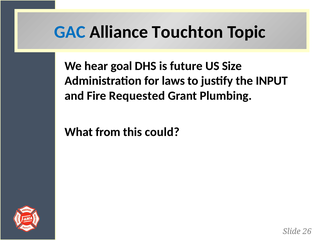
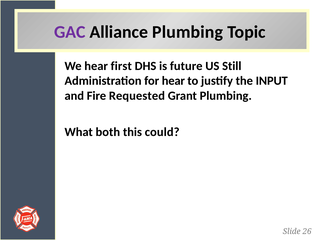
GAC colour: blue -> purple
Alliance Touchton: Touchton -> Plumbing
goal: goal -> first
Size: Size -> Still
for laws: laws -> hear
from: from -> both
